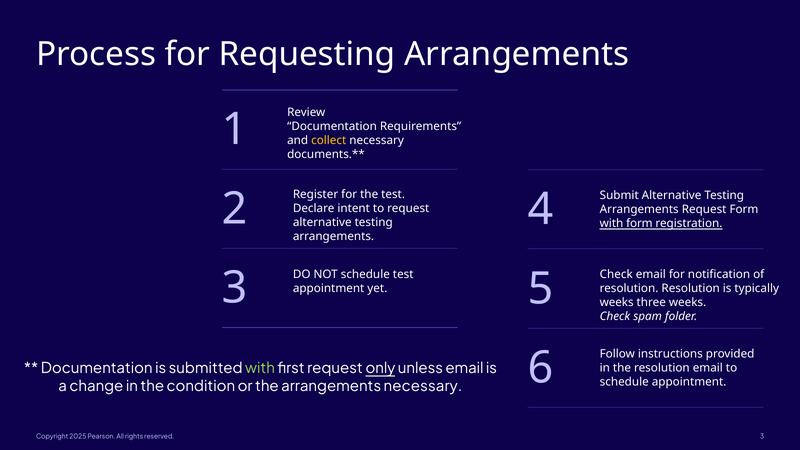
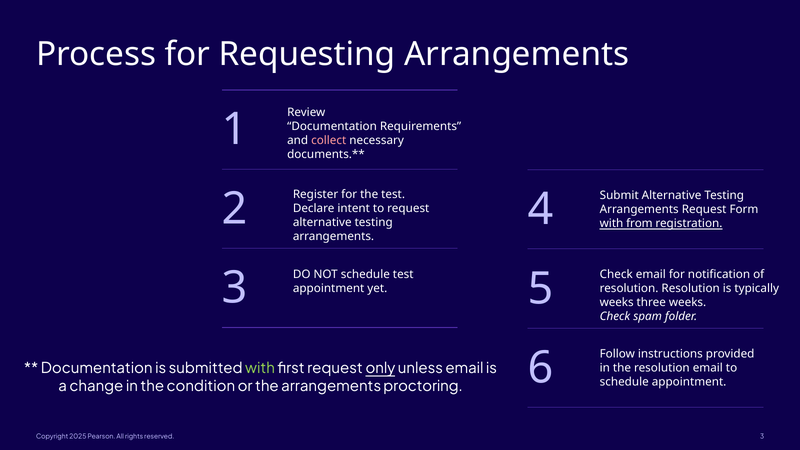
collect colour: yellow -> pink
with form: form -> from
arrangements necessary: necessary -> proctoring
